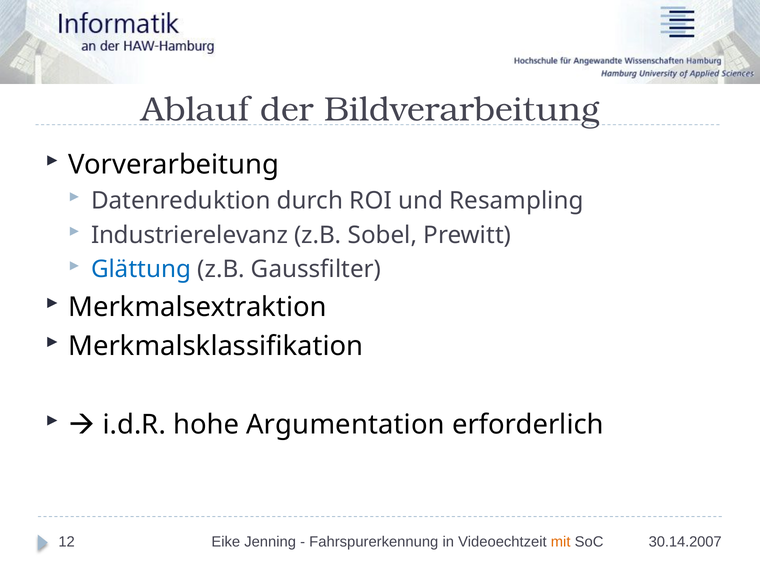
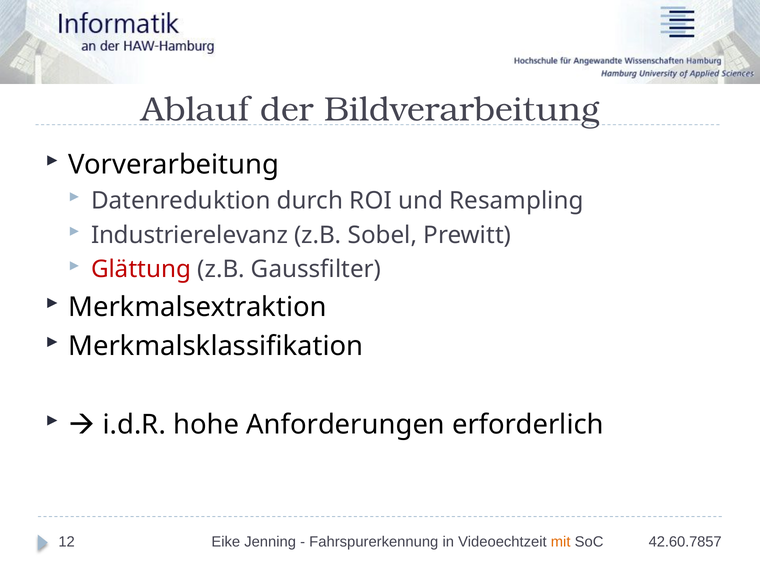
Glättung colour: blue -> red
Argumentation: Argumentation -> Anforderungen
30.14.2007: 30.14.2007 -> 42.60.7857
